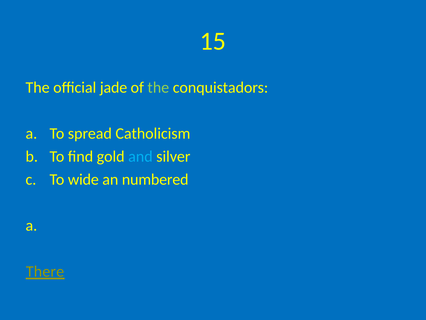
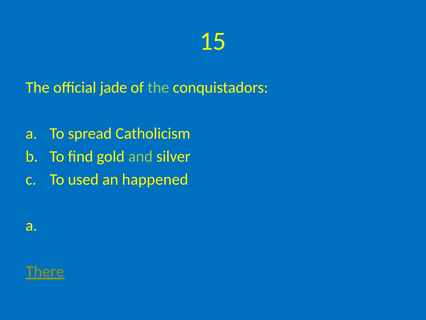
and colour: light blue -> light green
wide: wide -> used
numbered: numbered -> happened
